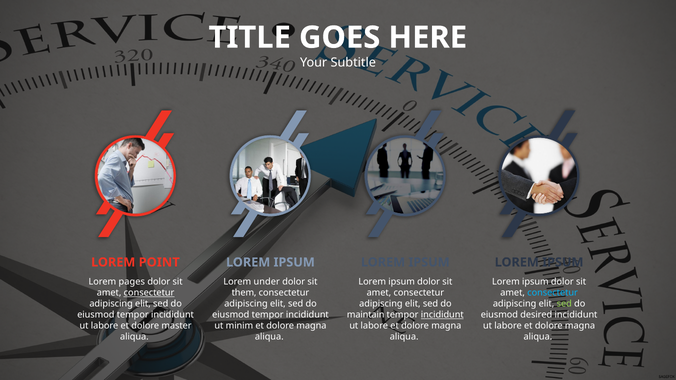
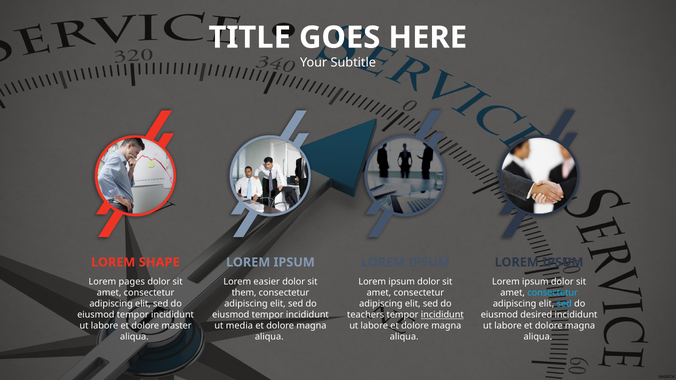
POINT: POINT -> SHAPE
under: under -> easier
consectetur at (149, 293) underline: present -> none
sed at (564, 304) colour: light green -> light blue
maintain: maintain -> teachers
minim: minim -> media
